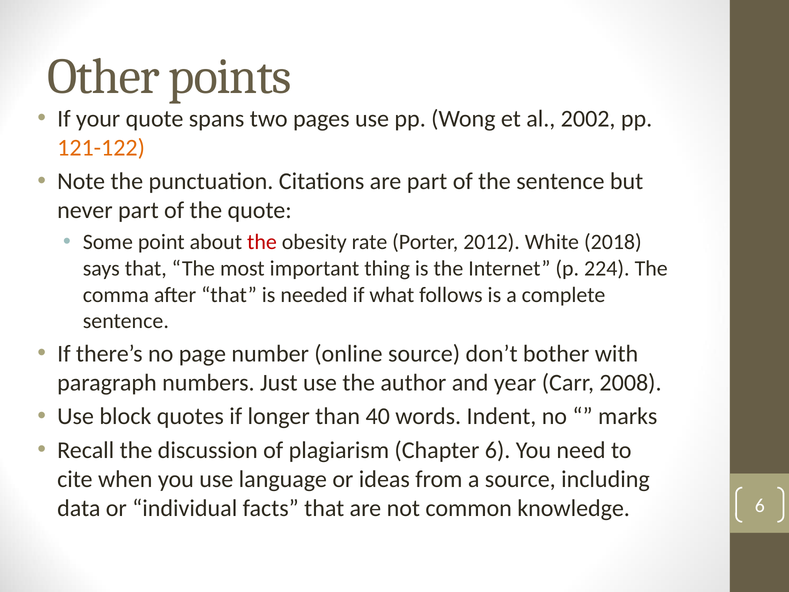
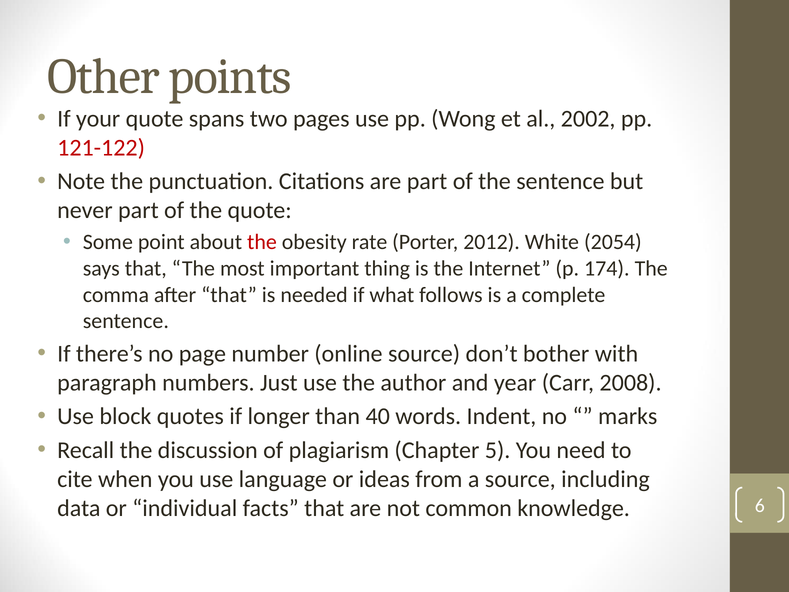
121-122 colour: orange -> red
2018: 2018 -> 2054
224: 224 -> 174
Chapter 6: 6 -> 5
